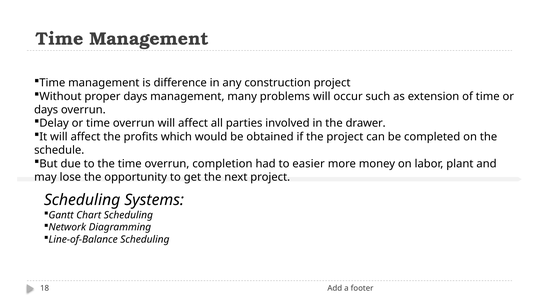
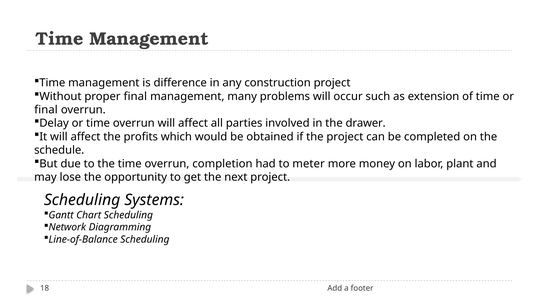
proper days: days -> final
days at (46, 110): days -> final
easier: easier -> meter
